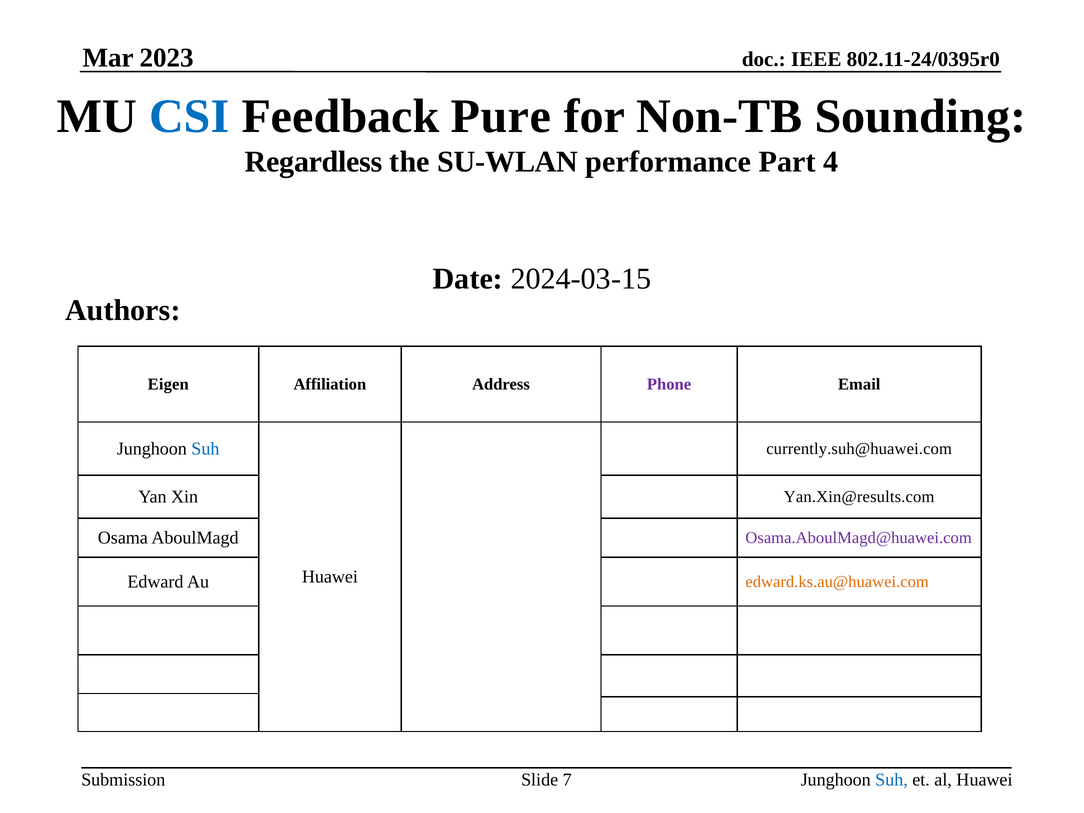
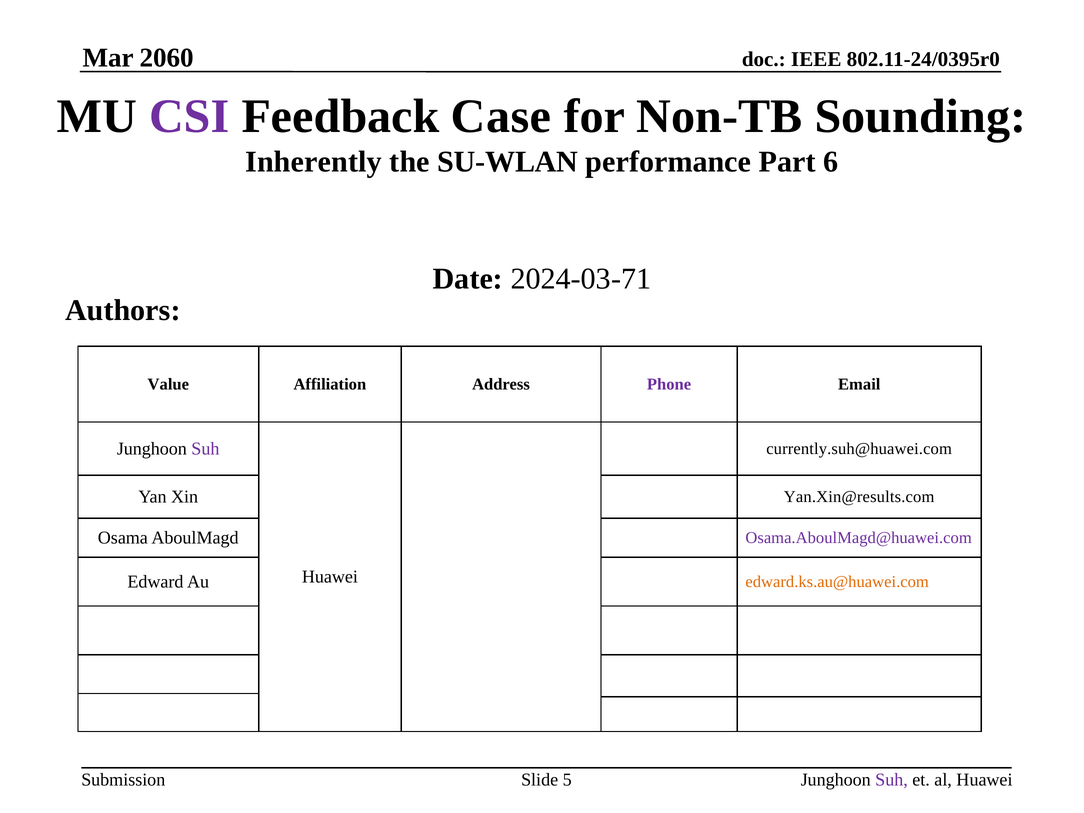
2023: 2023 -> 2060
CSI colour: blue -> purple
Pure: Pure -> Case
Regardless: Regardless -> Inherently
4: 4 -> 6
2024-03-15: 2024-03-15 -> 2024-03-71
Eigen: Eigen -> Value
Suh at (205, 449) colour: blue -> purple
7: 7 -> 5
Suh at (892, 780) colour: blue -> purple
